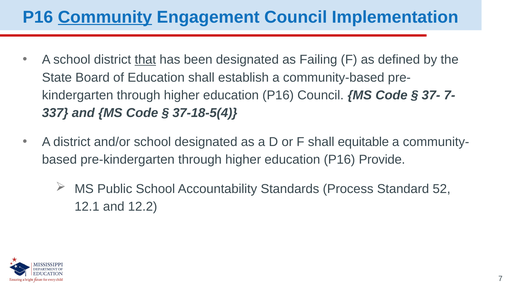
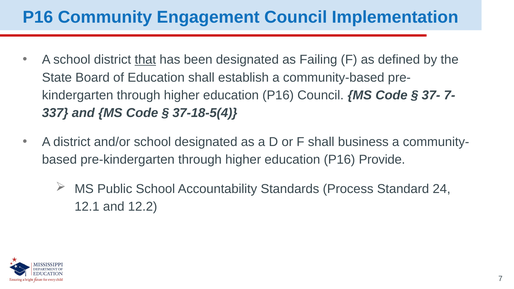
Community underline: present -> none
equitable: equitable -> business
52: 52 -> 24
